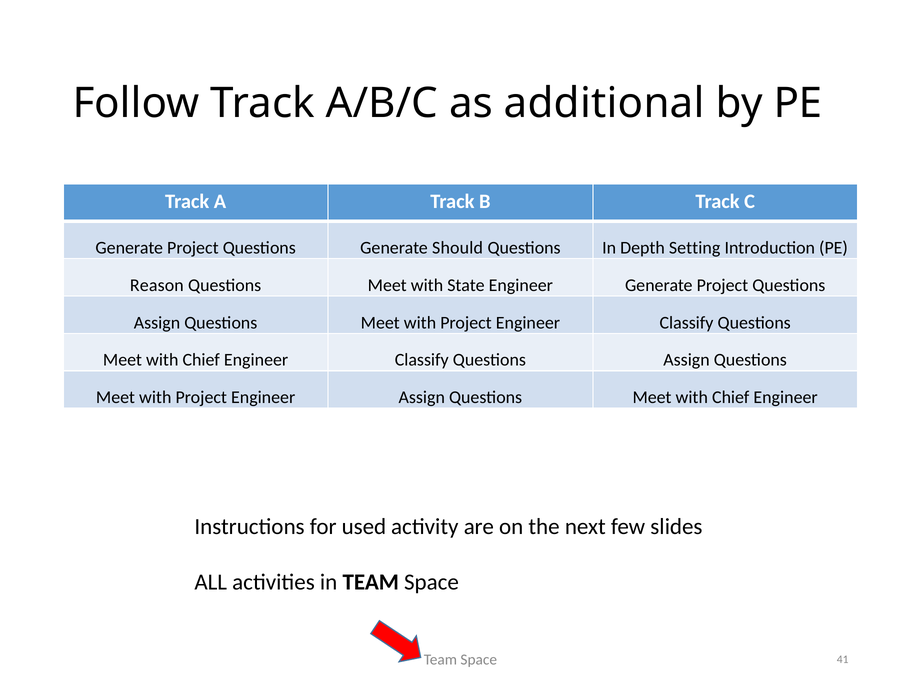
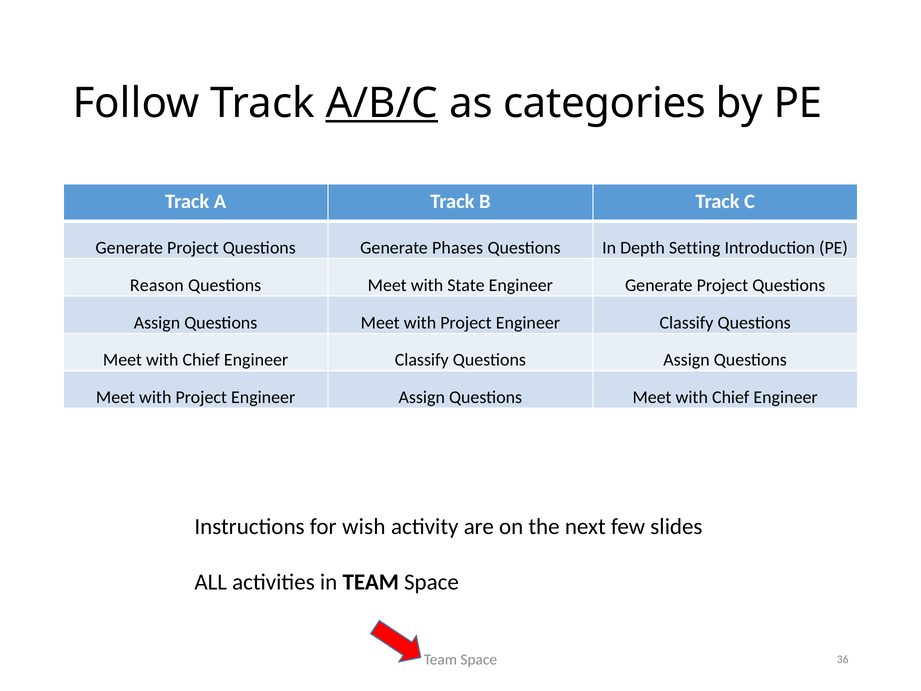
A/B/C underline: none -> present
additional: additional -> categories
Should: Should -> Phases
used: used -> wish
41: 41 -> 36
